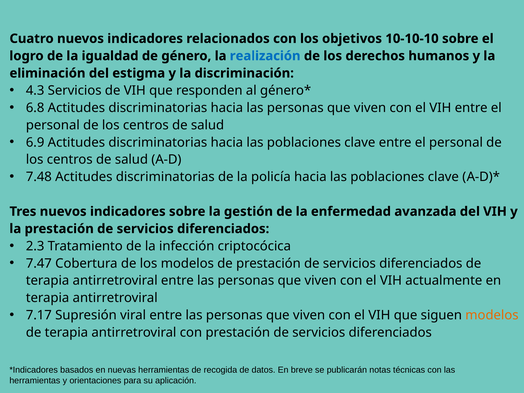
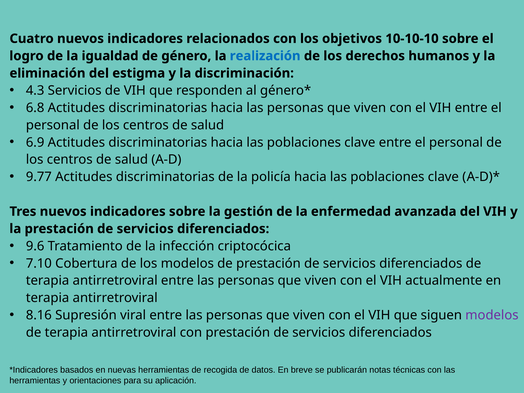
7.48: 7.48 -> 9.77
2.3: 2.3 -> 9.6
7.47: 7.47 -> 7.10
7.17: 7.17 -> 8.16
modelos at (492, 315) colour: orange -> purple
